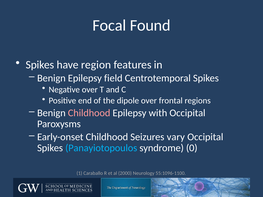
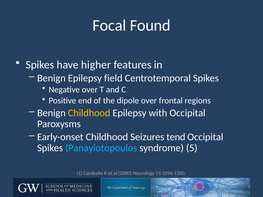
region: region -> higher
Childhood at (89, 113) colour: pink -> yellow
vary: vary -> tend
0: 0 -> 5
